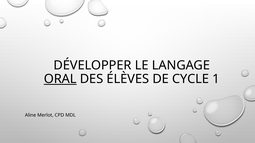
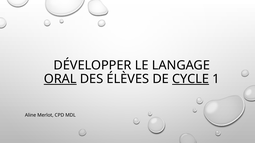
CYCLE underline: none -> present
